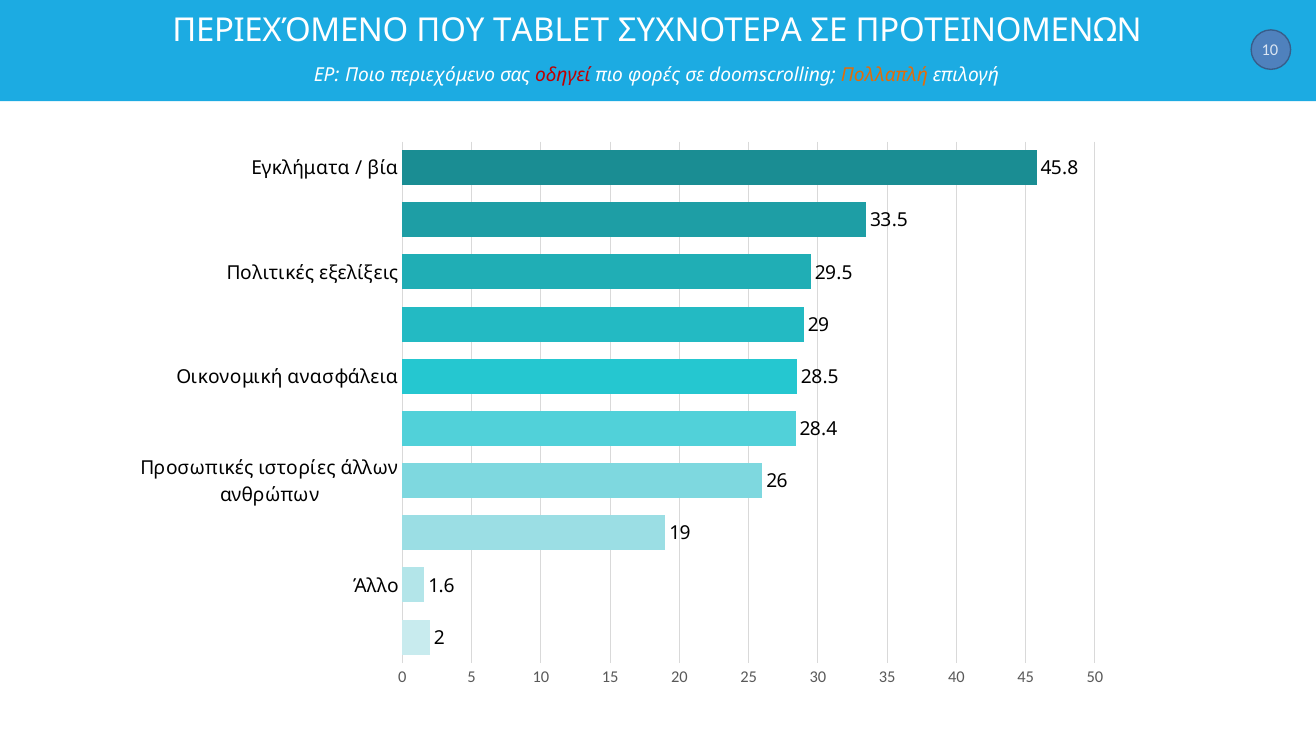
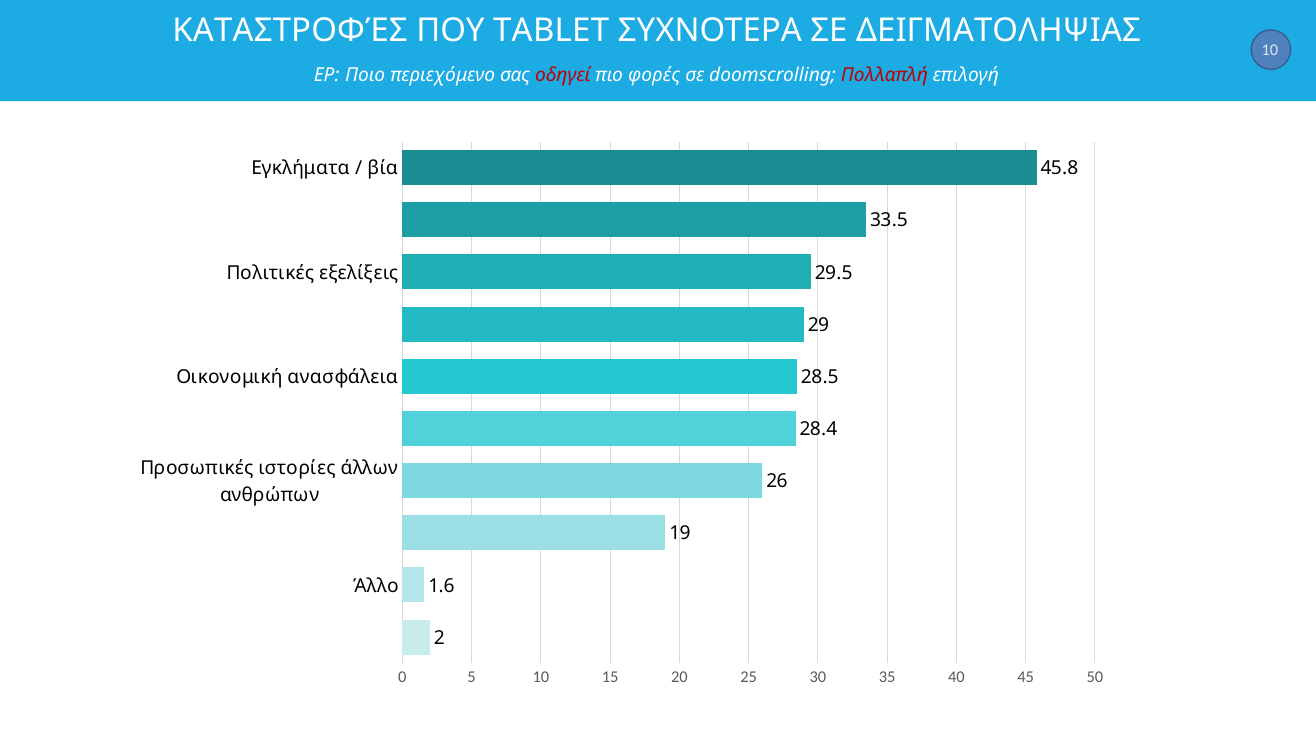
ΠΕΡΙΕΧΌΜΕΝΟ at (290, 31): ΠΕΡΙΕΧΌΜΕΝΟ -> ΚΑΤΑΣΤΡΟΦΈΣ
ΠΡΟΤΕΙΝΟΜΕΝΩΝ: ΠΡΟΤΕΙΝΟΜΕΝΩΝ -> ΔΕΙΓΜΑΤΟΛΗΨΙΑΣ
Πολλαπλή colour: orange -> red
